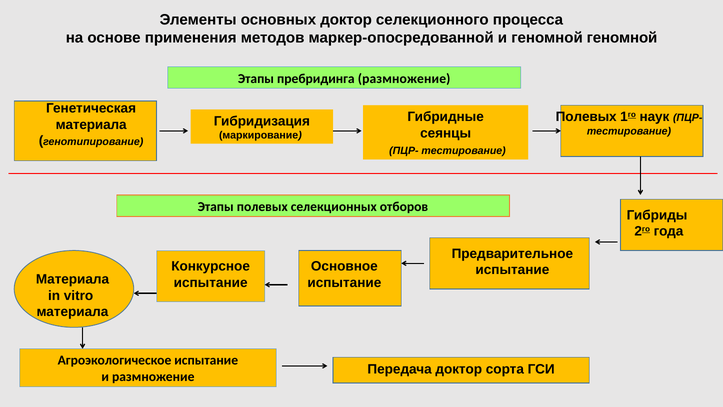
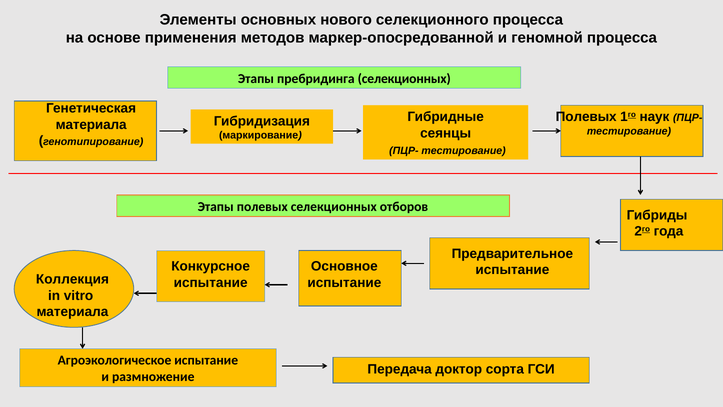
основных доктор: доктор -> нового
геномной геномной: геномной -> процесса
пребридинга размножение: размножение -> селекционных
Материала at (73, 279): Материала -> Коллекция
